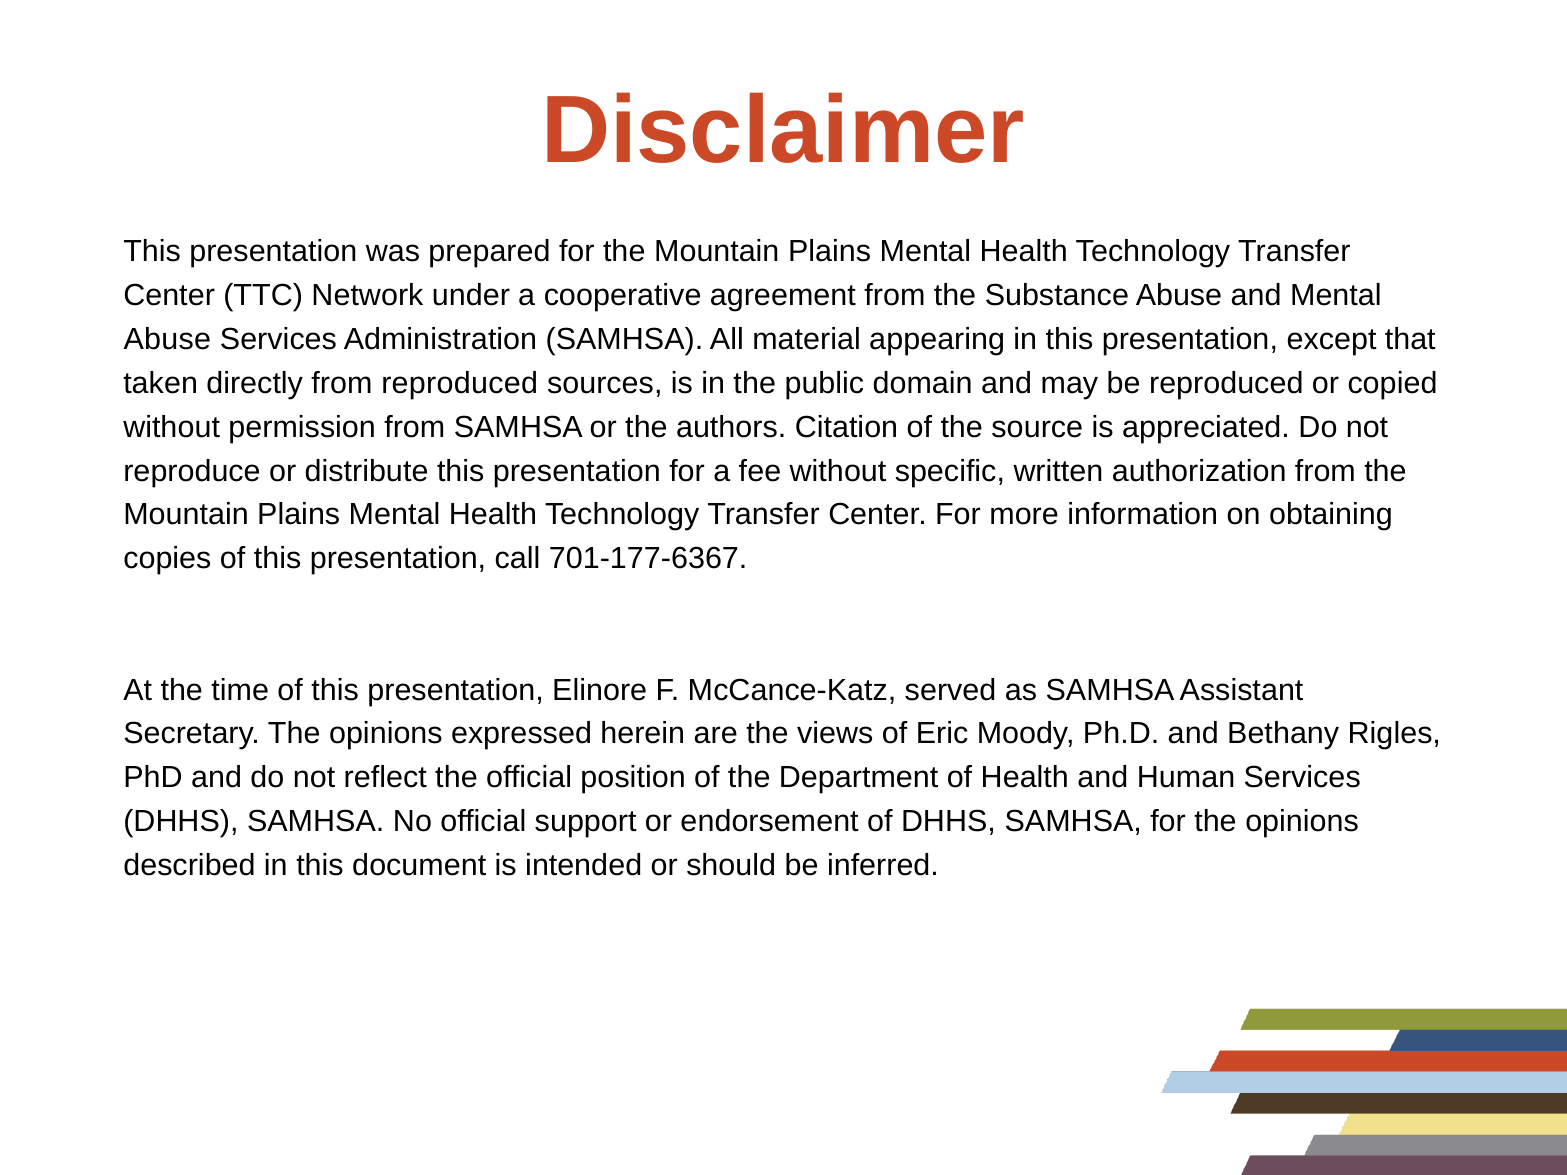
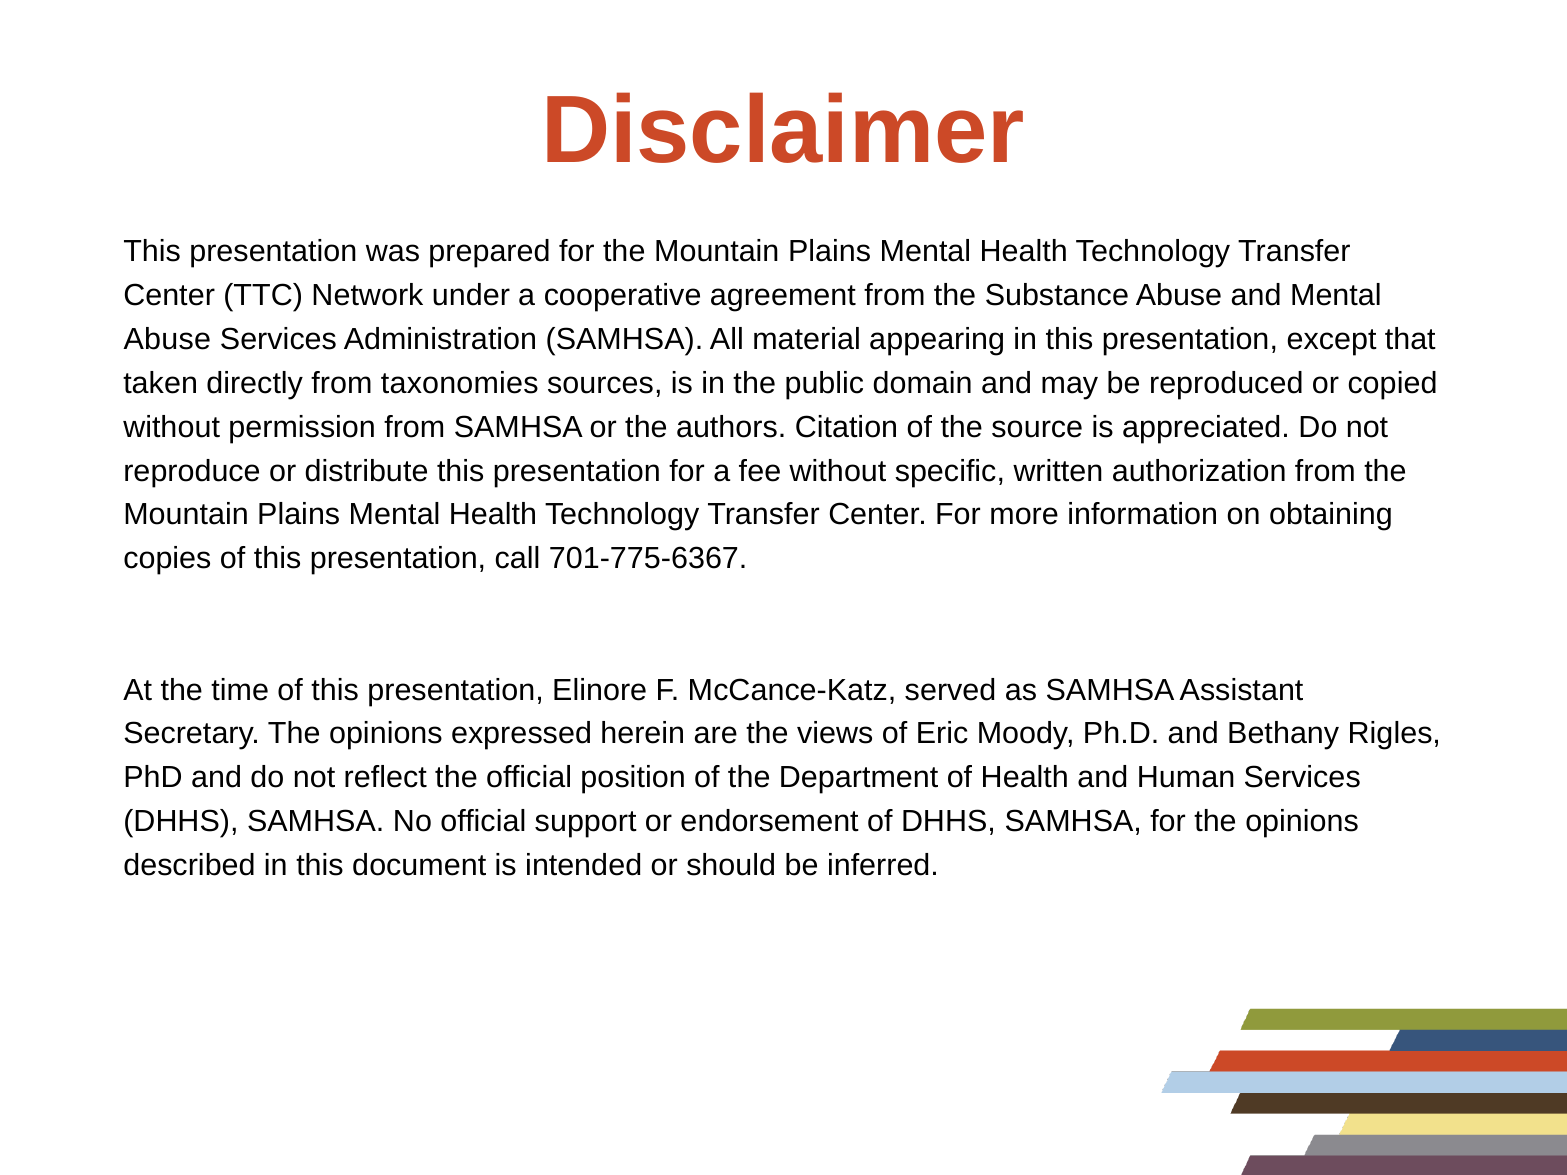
from reproduced: reproduced -> taxonomies
701-177-6367: 701-177-6367 -> 701-775-6367
